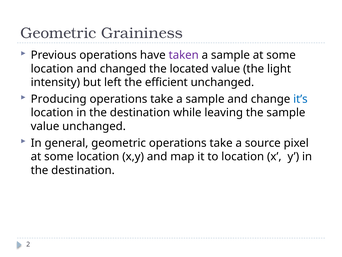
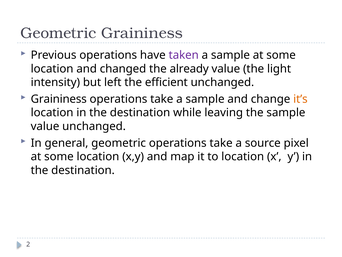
located: located -> already
Producing at (59, 99): Producing -> Graininess
it’s colour: blue -> orange
